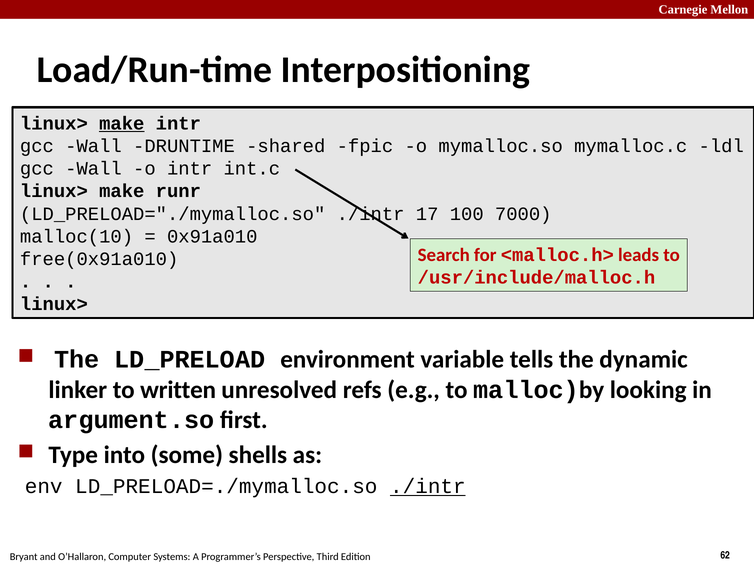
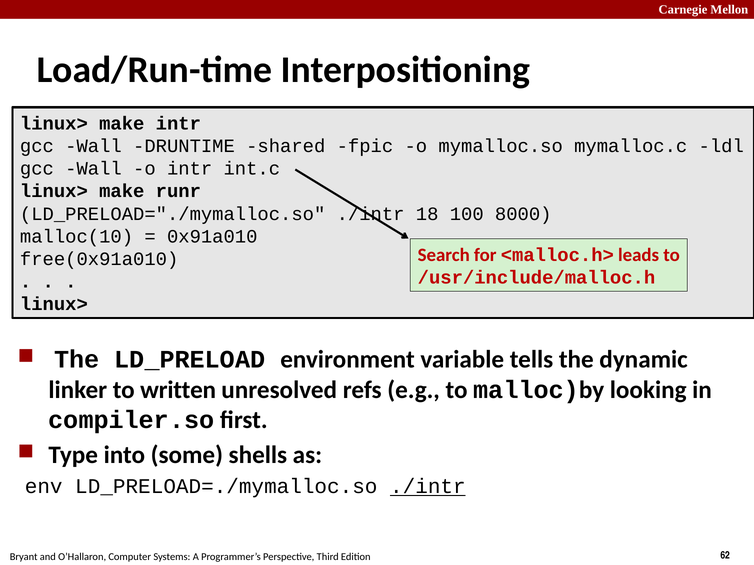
make at (122, 124) underline: present -> none
17: 17 -> 18
7000: 7000 -> 8000
argument.so: argument.so -> compiler.so
